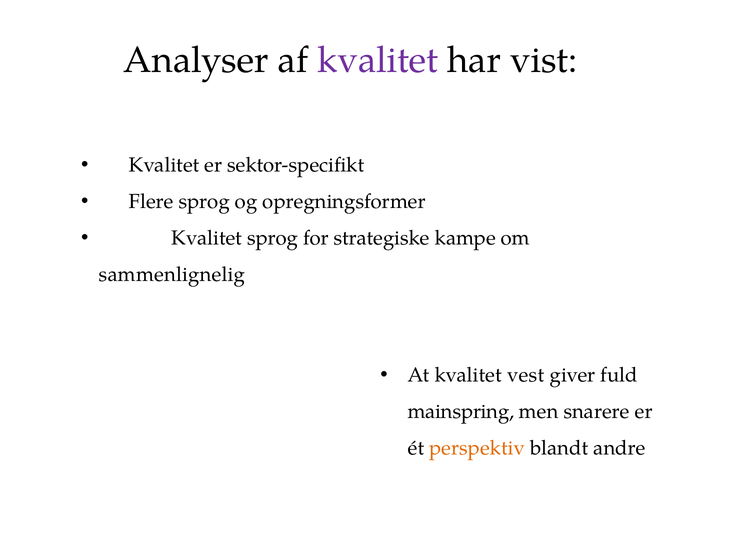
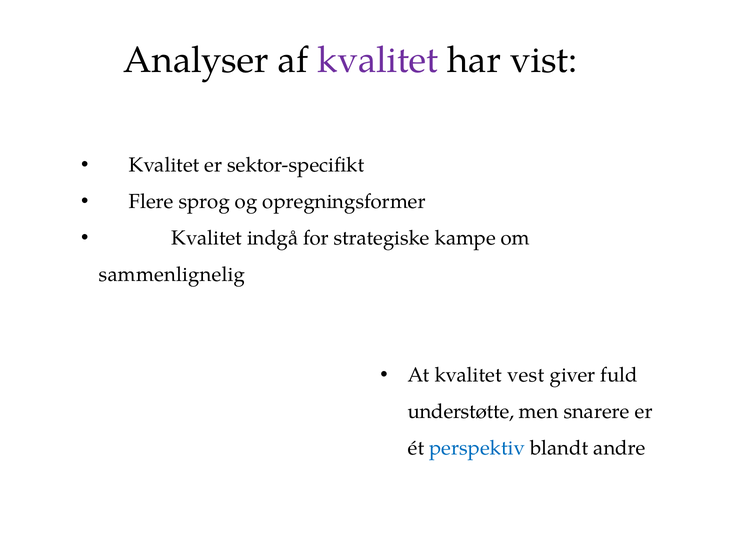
Kvalitet sprog: sprog -> indgå
mainspring: mainspring -> understøtte
perspektiv colour: orange -> blue
